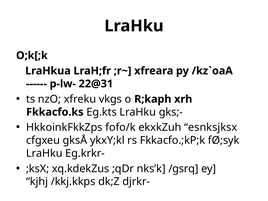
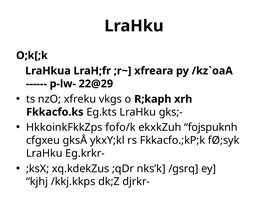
22@31: 22@31 -> 22@29
esnksjksx: esnksjksx -> fojspuknh
